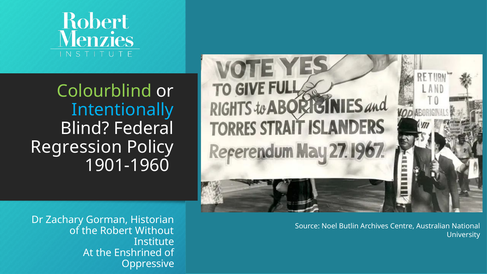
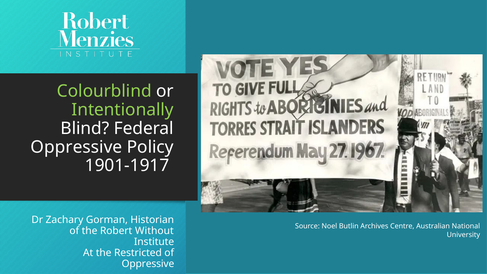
Intentionally colour: light blue -> light green
Regression at (76, 147): Regression -> Oppressive
1901-1960: 1901-1960 -> 1901-1917
Enshrined: Enshrined -> Restricted
